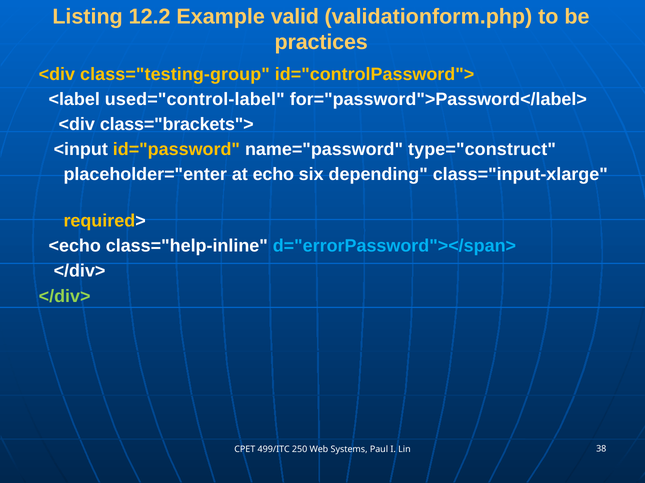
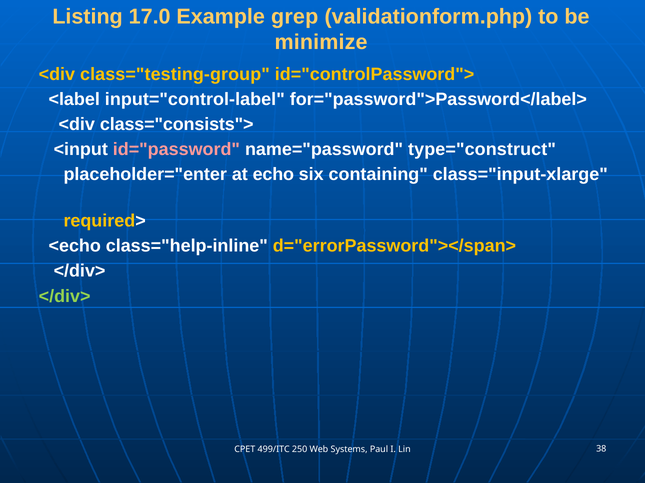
12.2: 12.2 -> 17.0
valid: valid -> grep
practices: practices -> minimize
used="control-label: used="control-label -> input="control-label
class="brackets">: class="brackets"> -> class="consists">
id="password colour: yellow -> pink
depending: depending -> containing
d="errorPassword"></span> colour: light blue -> yellow
